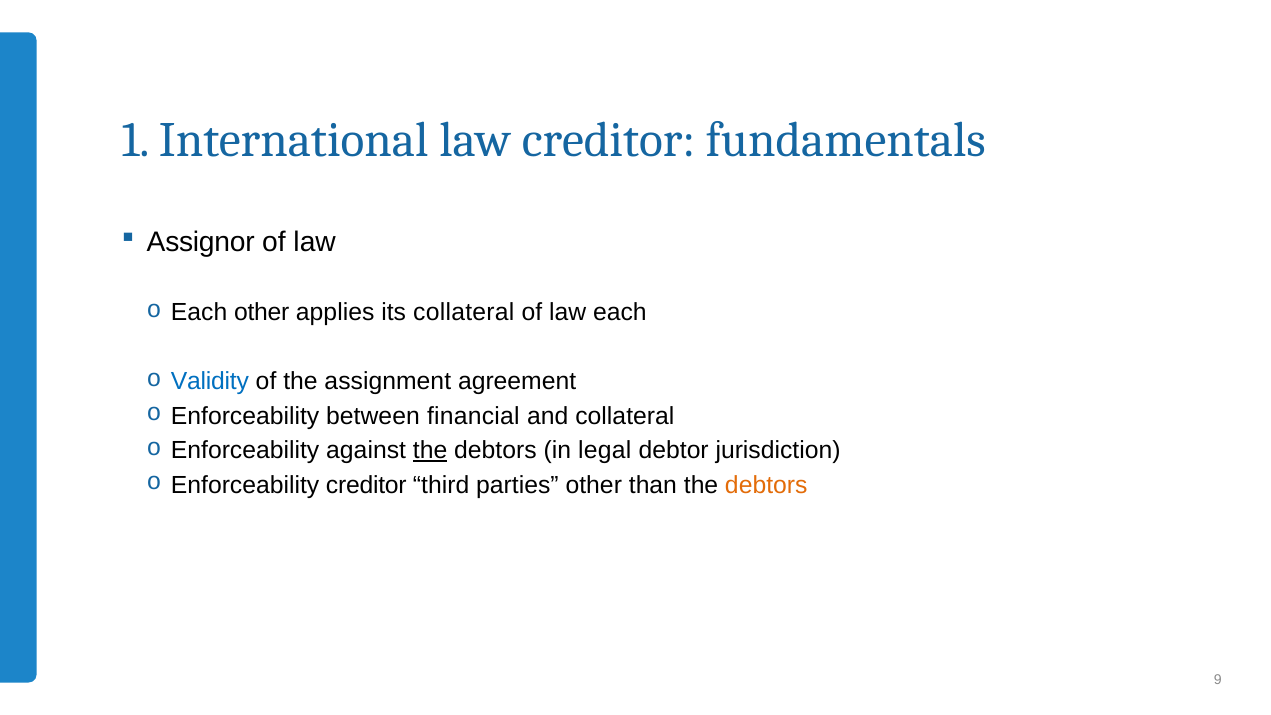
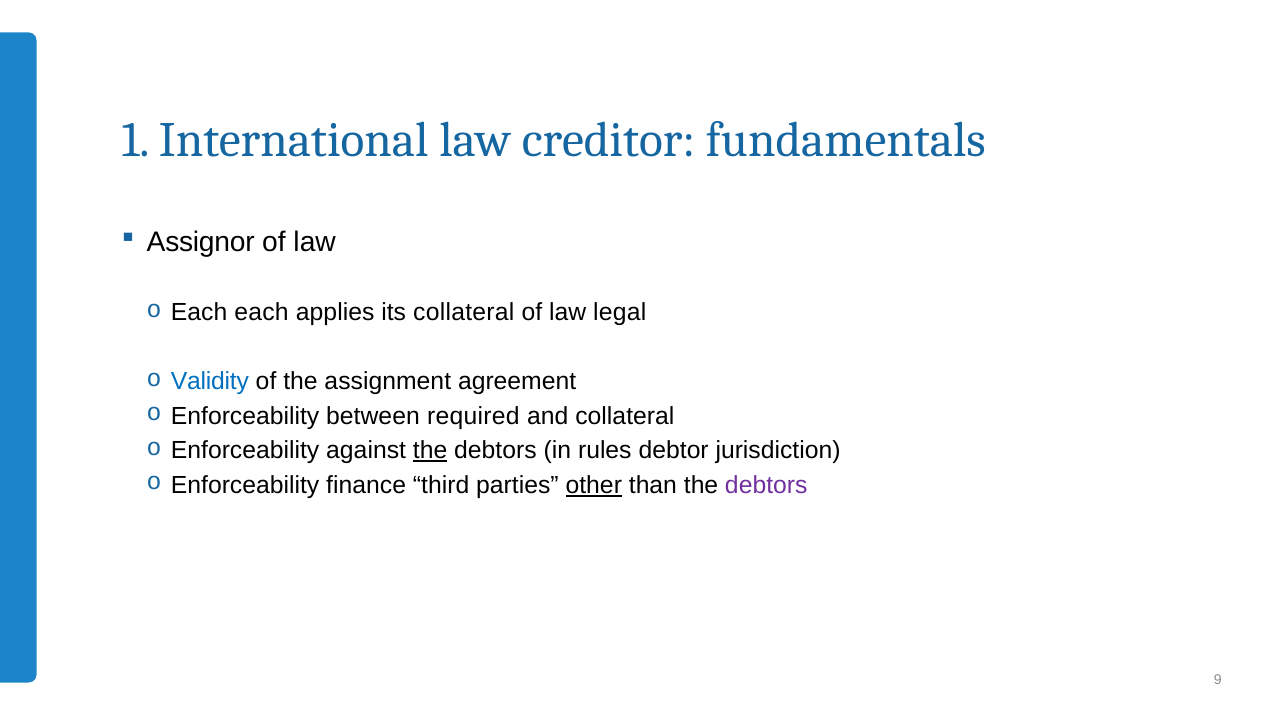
Each other: other -> each
law each: each -> legal
financial: financial -> required
legal: legal -> rules
Enforceability creditor: creditor -> finance
other at (594, 485) underline: none -> present
debtors at (766, 485) colour: orange -> purple
